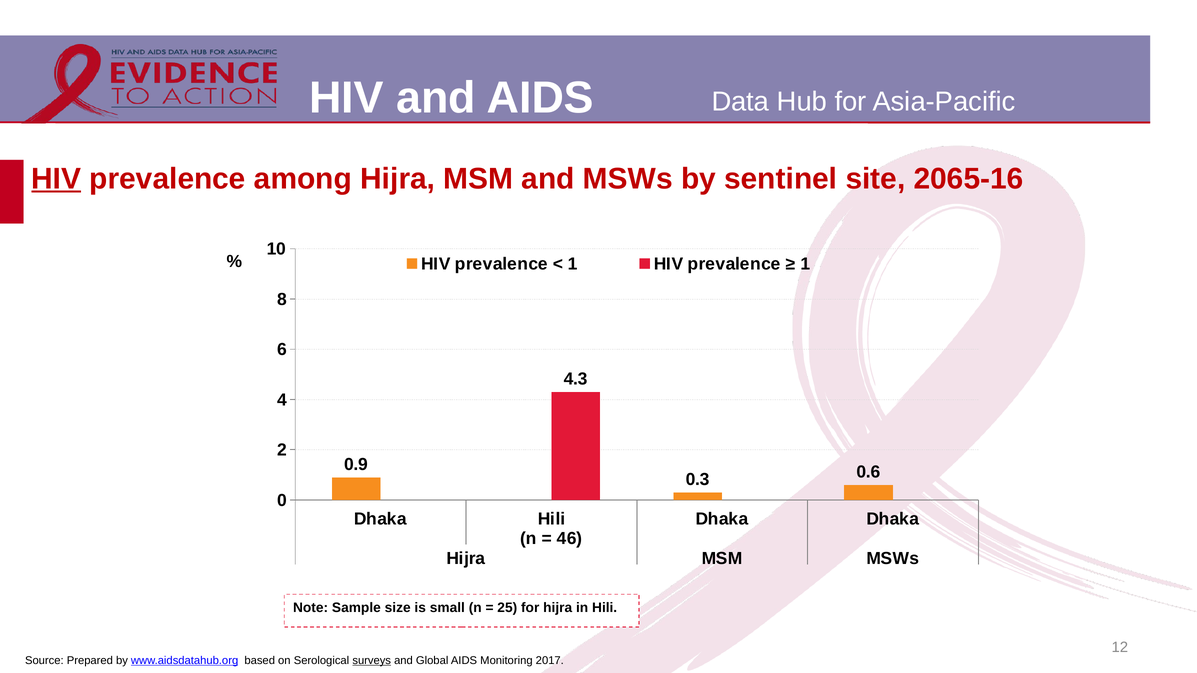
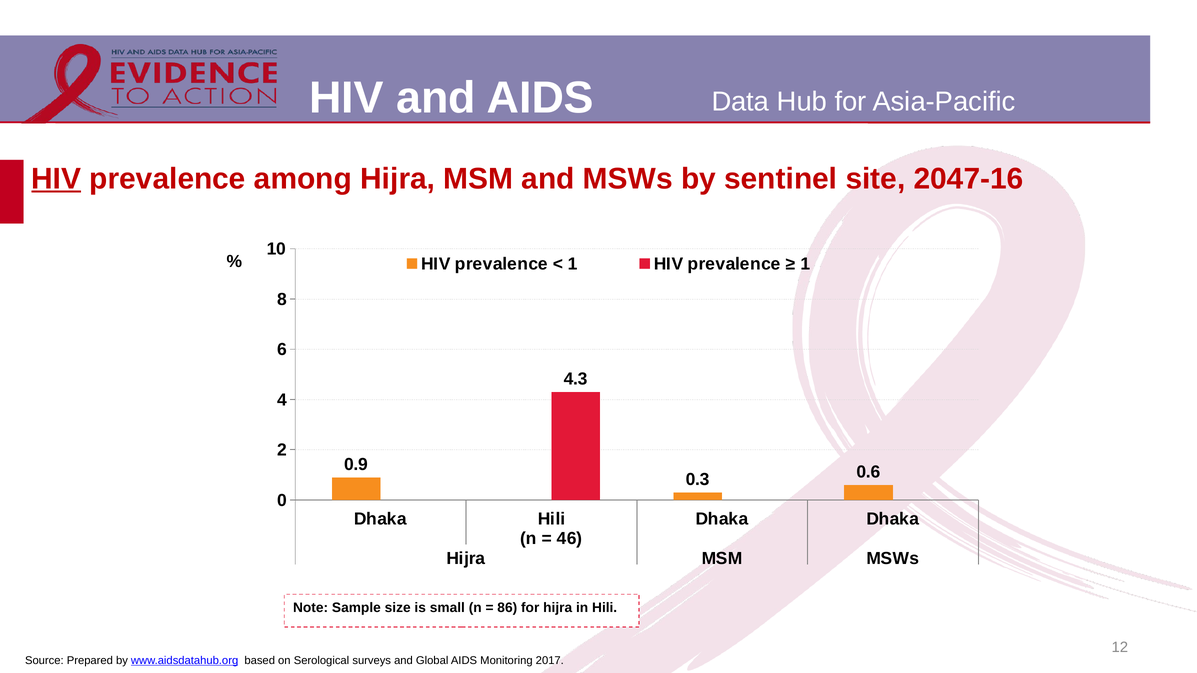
2065-16: 2065-16 -> 2047-16
25: 25 -> 86
surveys underline: present -> none
